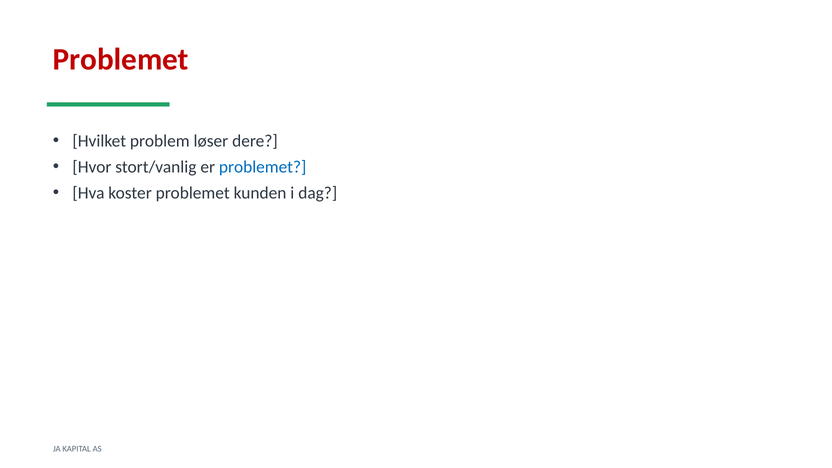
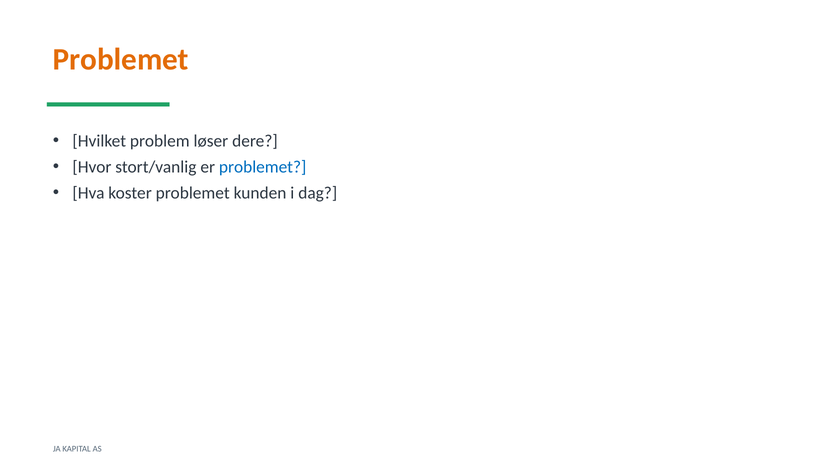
Problemet at (121, 59) colour: red -> orange
